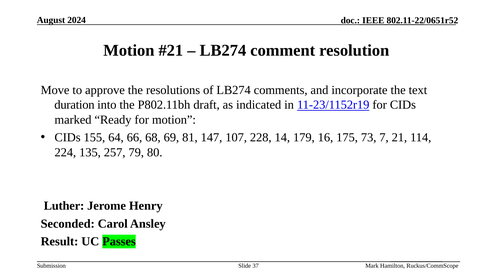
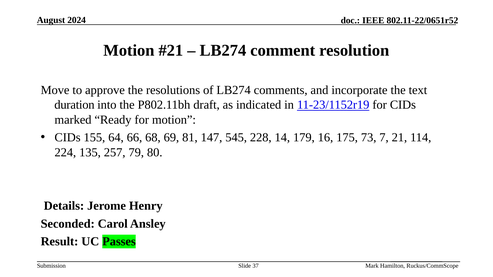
107: 107 -> 545
Luther: Luther -> Details
